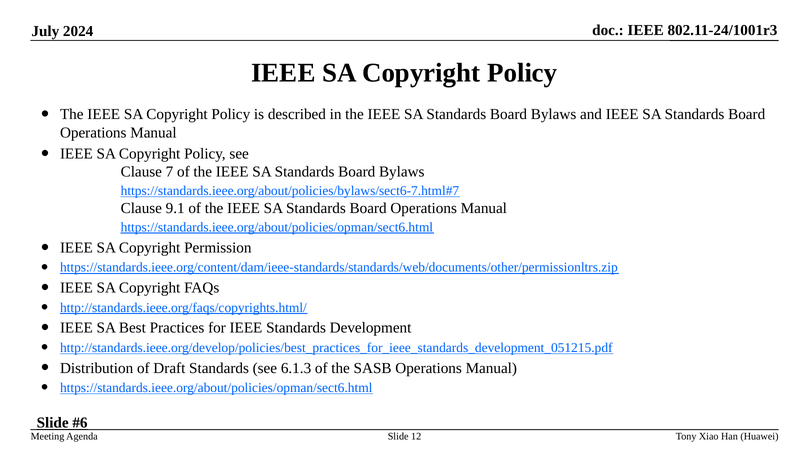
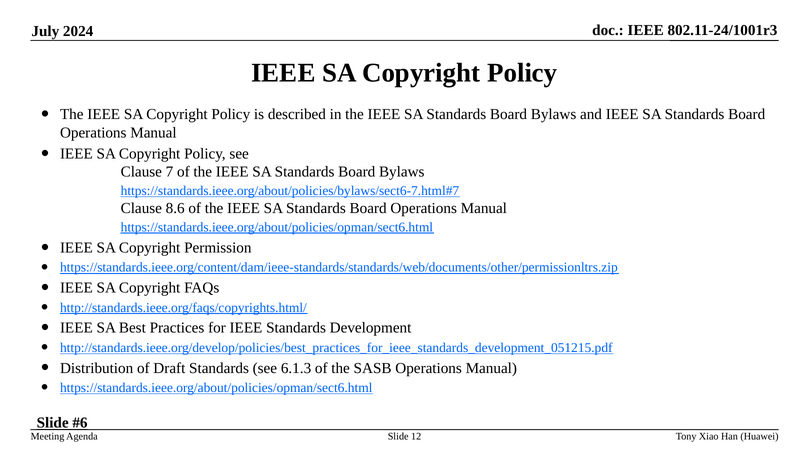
9.1: 9.1 -> 8.6
